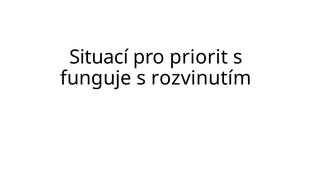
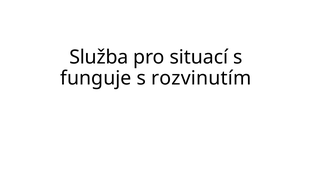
Situací: Situací -> Služba
priorit: priorit -> situací
